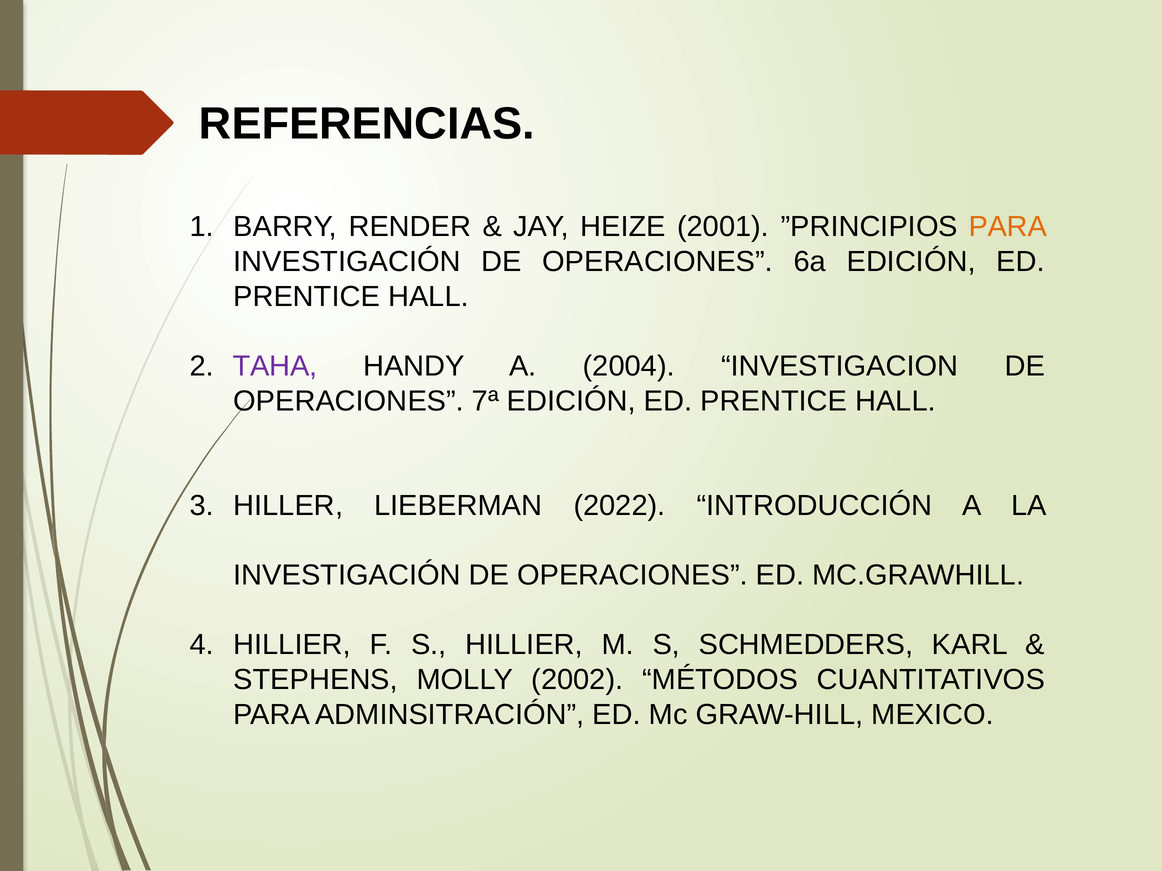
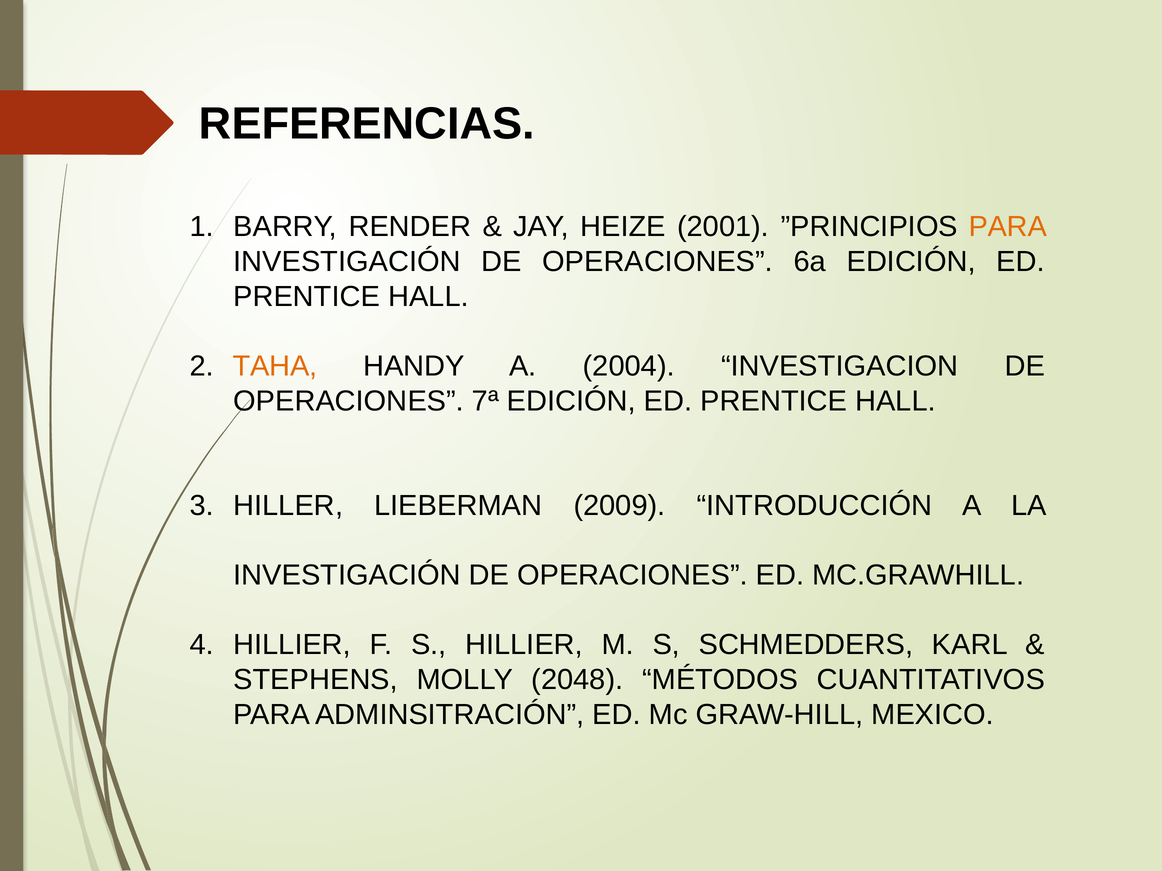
TAHA colour: purple -> orange
2022: 2022 -> 2009
2002: 2002 -> 2048
